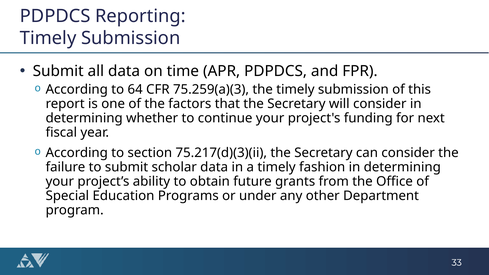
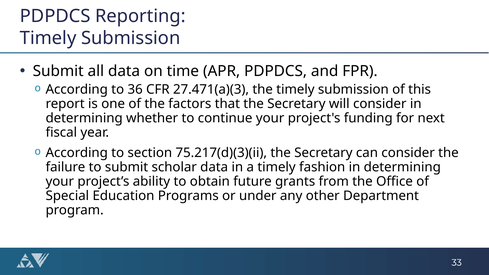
64: 64 -> 36
75.259(a)(3: 75.259(a)(3 -> 27.471(a)(3
